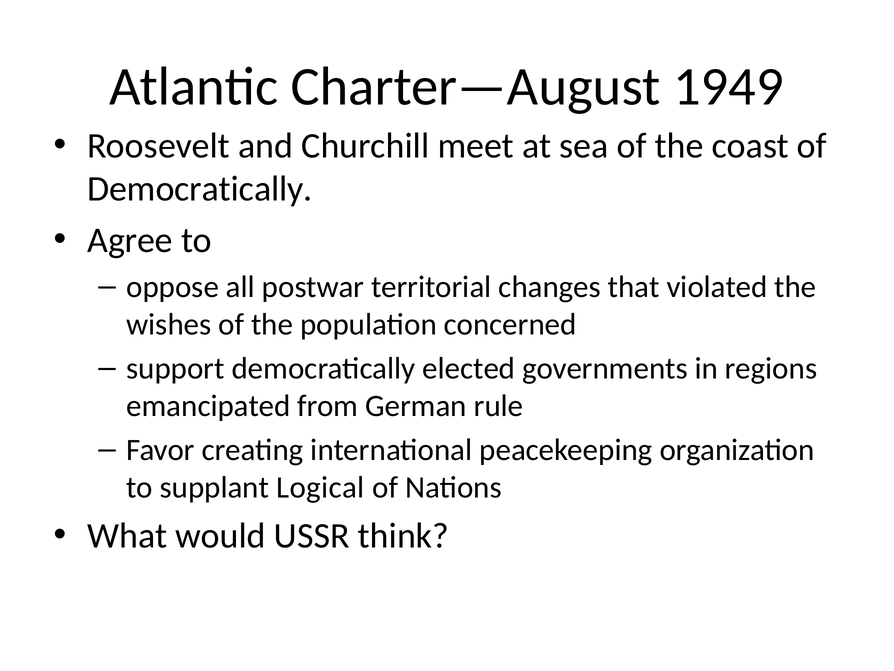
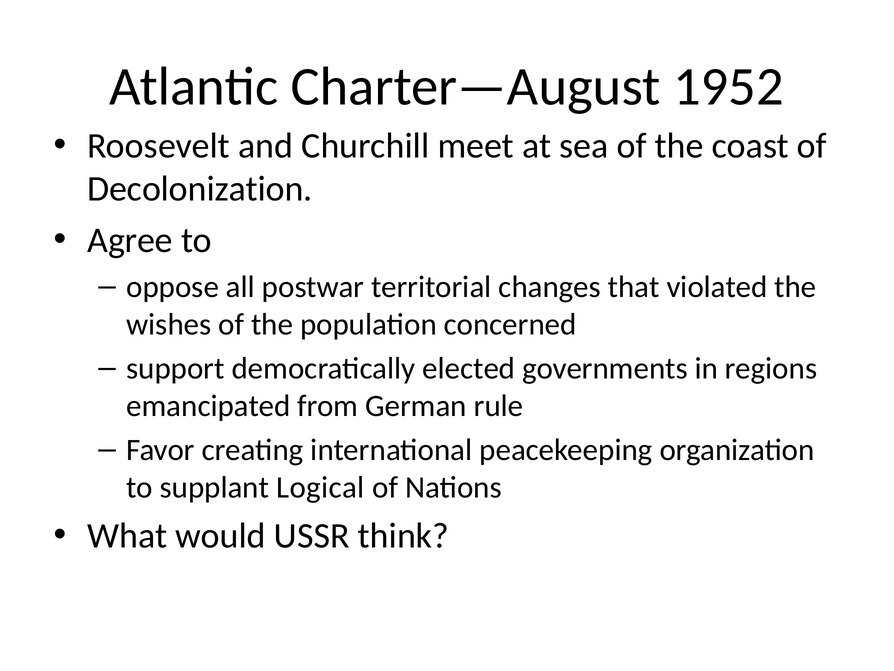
1949: 1949 -> 1952
Democratically at (200, 189): Democratically -> Decolonization
